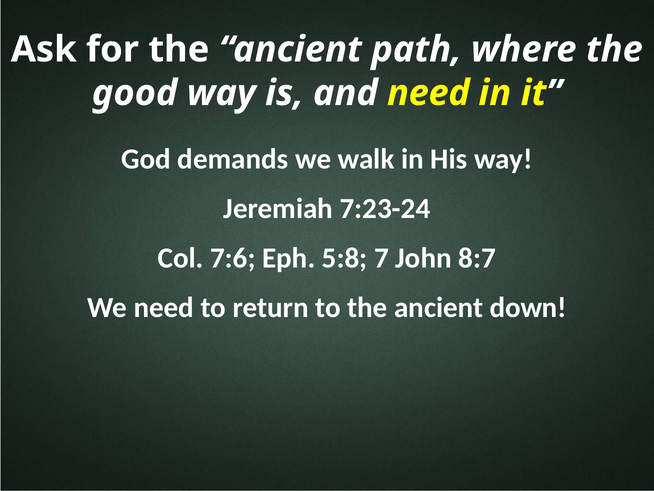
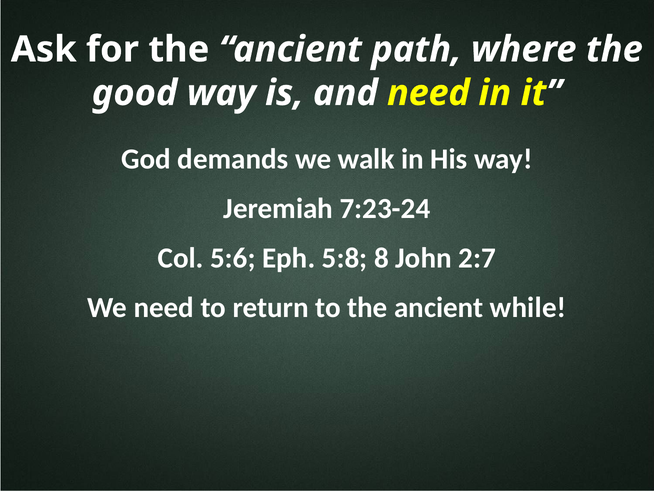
7:6: 7:6 -> 5:6
7: 7 -> 8
8:7: 8:7 -> 2:7
down: down -> while
